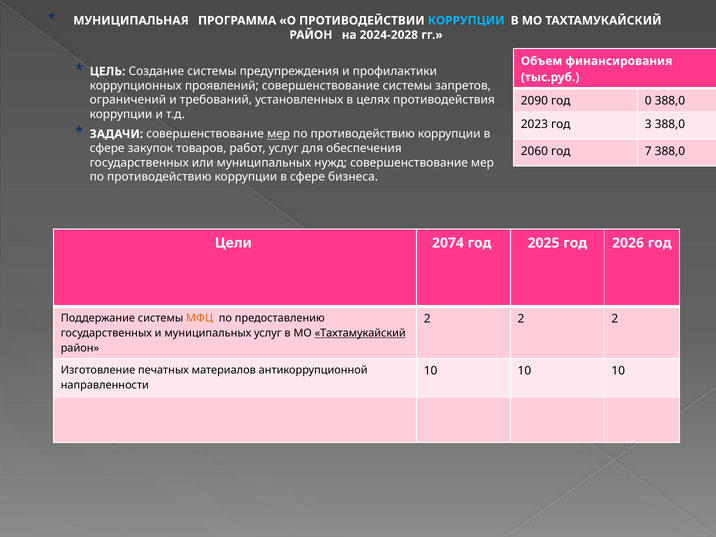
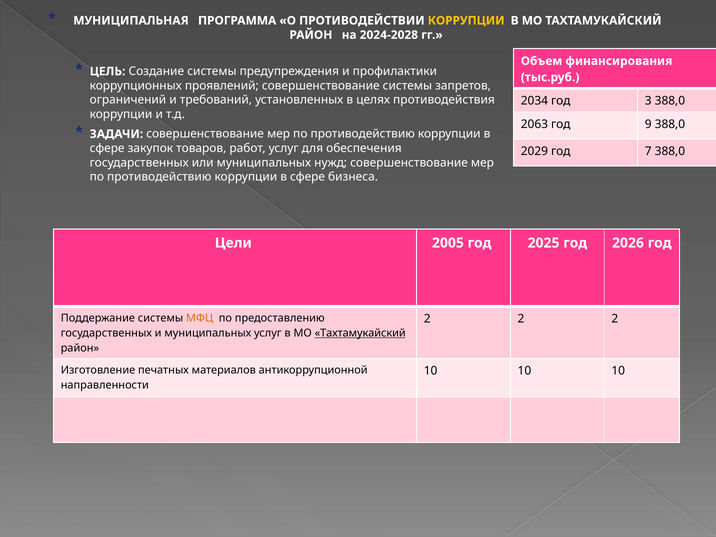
КОРРУПЦИИ at (466, 21) colour: light blue -> yellow
2090: 2090 -> 2034
0: 0 -> 3
2023: 2023 -> 2063
3: 3 -> 9
мер at (279, 134) underline: present -> none
2060: 2060 -> 2029
2074: 2074 -> 2005
